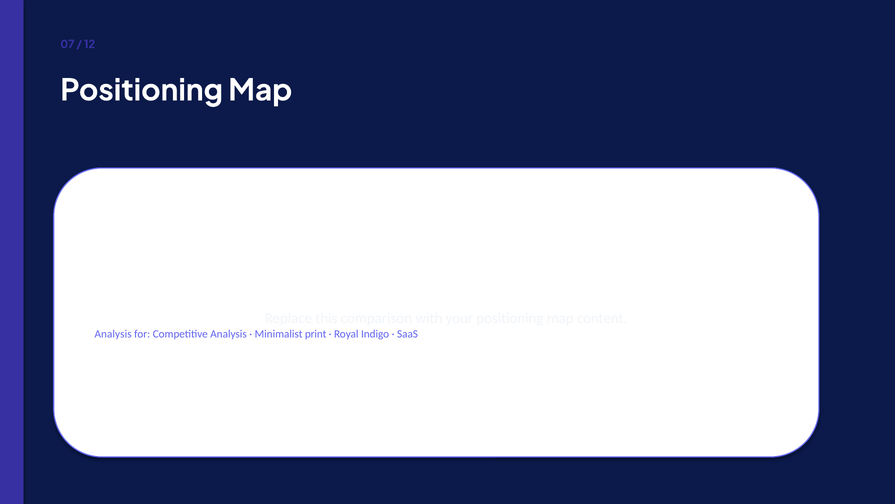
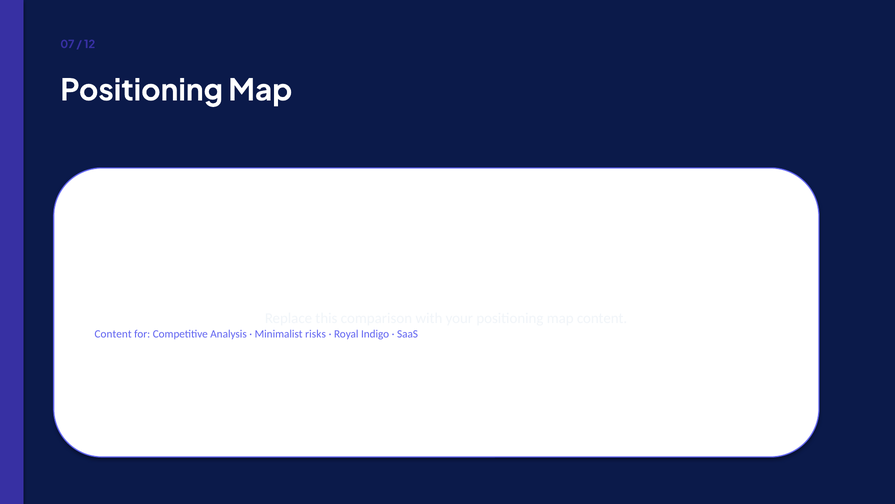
Analysis at (113, 334): Analysis -> Content
print: print -> risks
